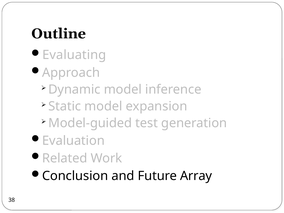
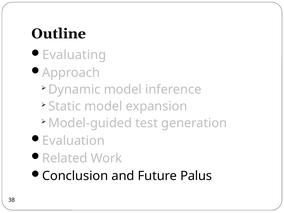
Array: Array -> Palus
